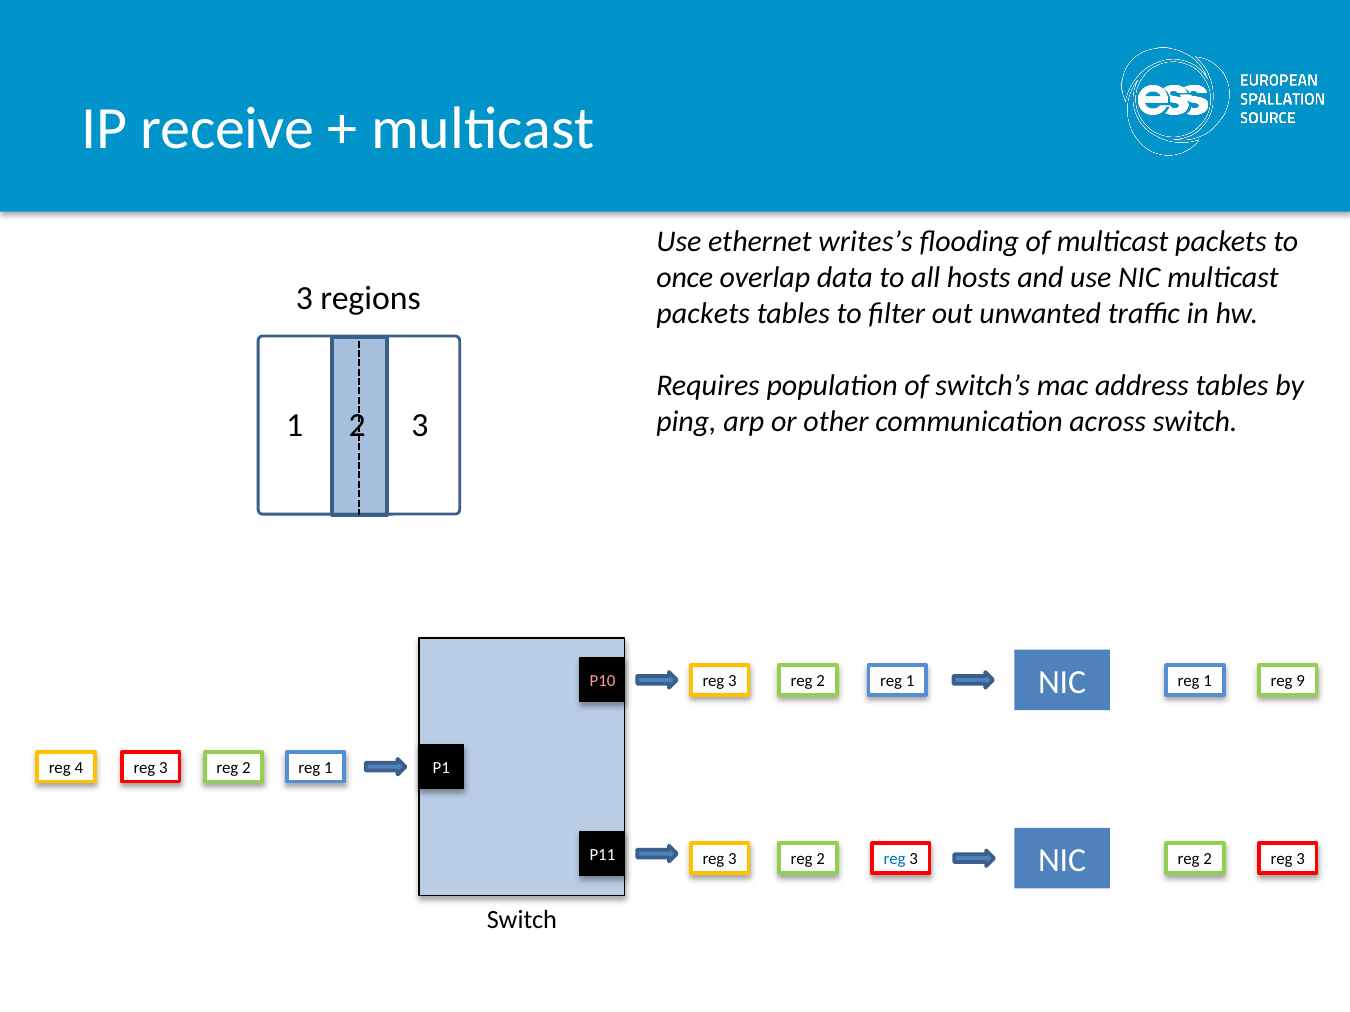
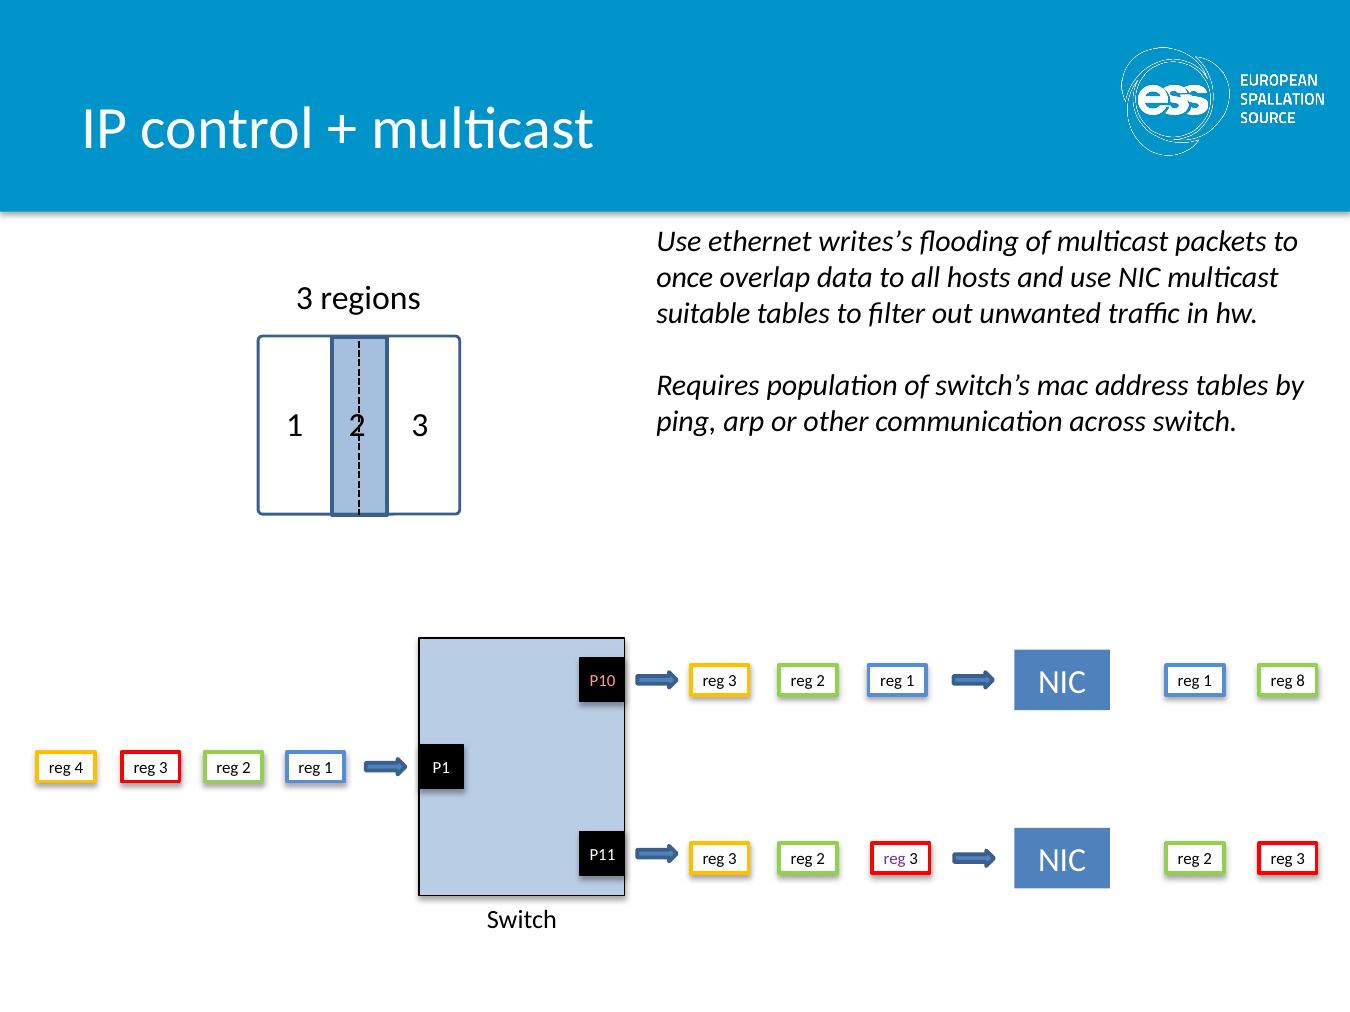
receive: receive -> control
packets at (703, 314): packets -> suitable
9: 9 -> 8
reg at (895, 860) colour: blue -> purple
